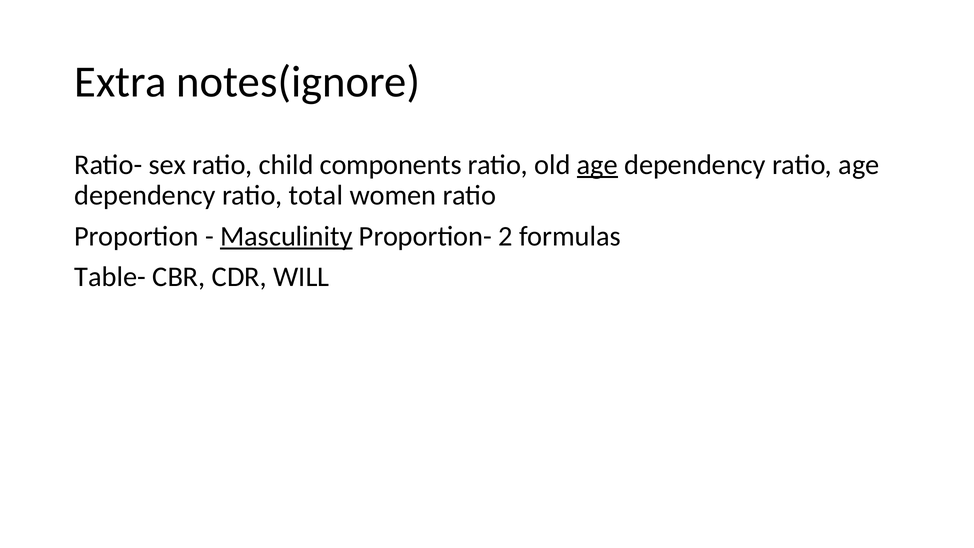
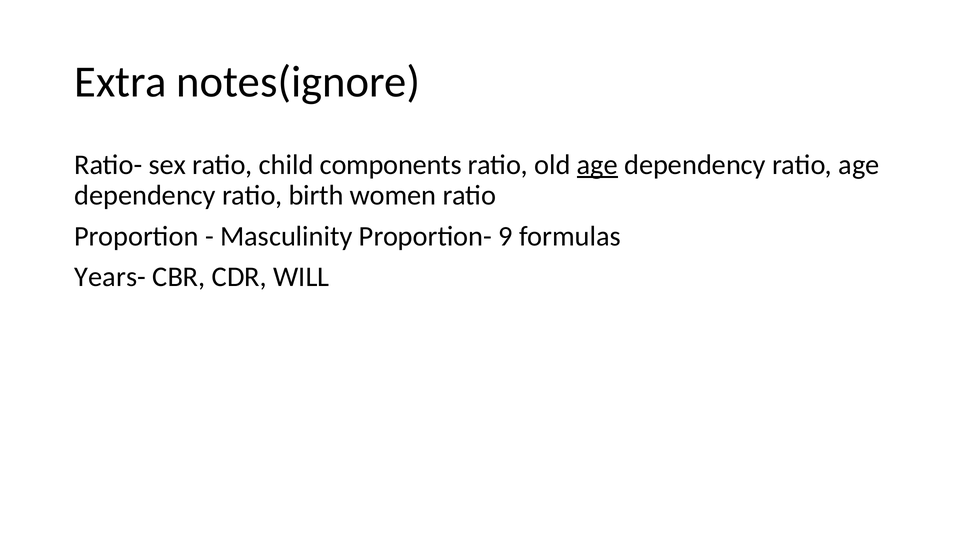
total: total -> birth
Masculinity underline: present -> none
2: 2 -> 9
Table-: Table- -> Years-
